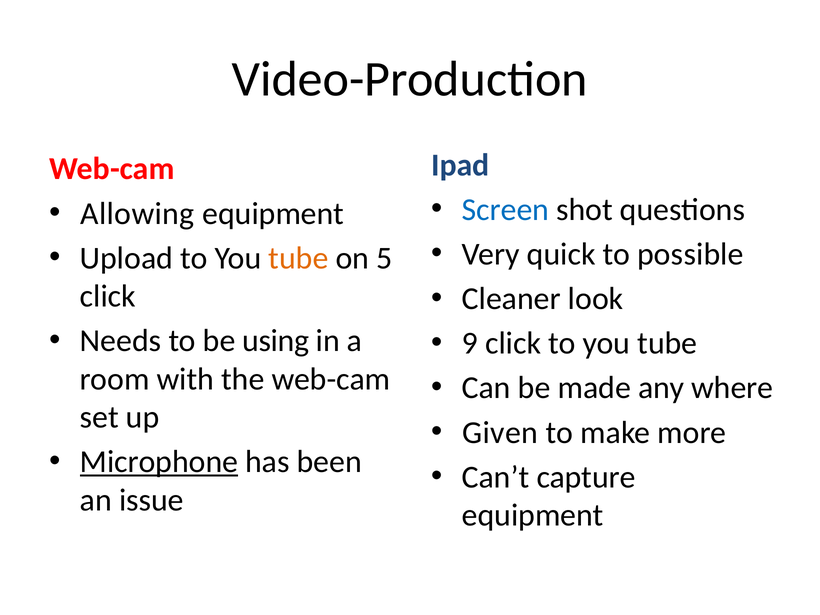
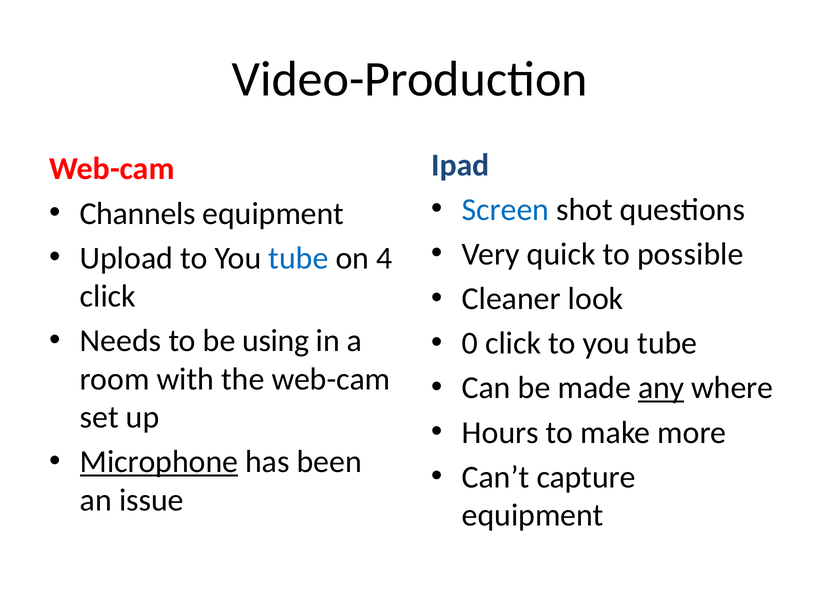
Allowing: Allowing -> Channels
tube at (298, 258) colour: orange -> blue
5: 5 -> 4
9: 9 -> 0
any underline: none -> present
Given: Given -> Hours
